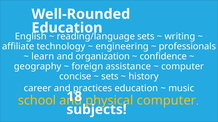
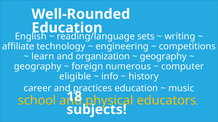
professionals: professionals -> competitions
confidence at (163, 57): confidence -> geography
assistance: assistance -> numerous
concise: concise -> eligible
sets at (110, 77): sets -> info
physical computer: computer -> educators
